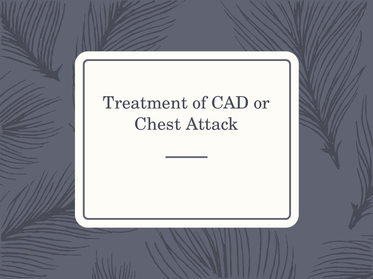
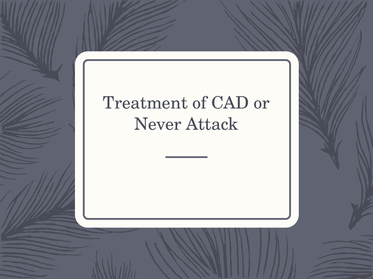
Chest: Chest -> Never
